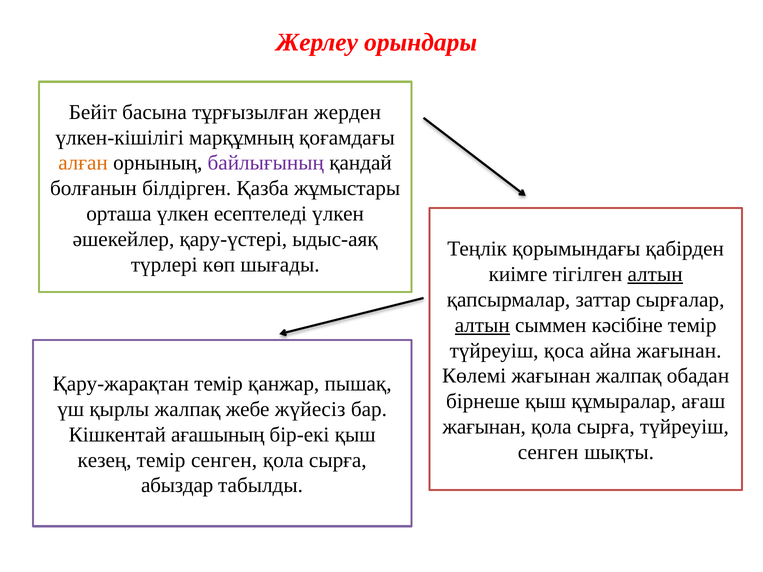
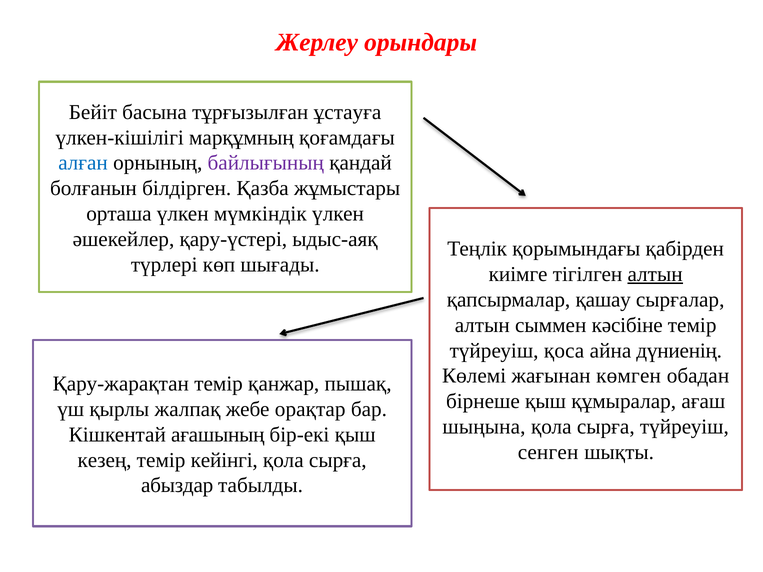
жерден: жерден -> ұстауға
алған colour: orange -> blue
есептеледі: есептеледі -> мүмкіндік
заттар: заттар -> қашау
алтын at (482, 325) underline: present -> none
айна жағынан: жағынан -> дүниенің
жағынан жалпақ: жалпақ -> көмген
жүйесіз: жүйесіз -> орақтар
жағынан at (484, 427): жағынан -> шыңына
темір сенген: сенген -> кейінгі
